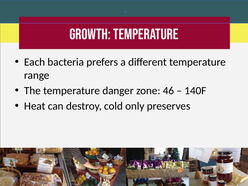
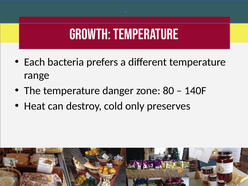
46: 46 -> 80
